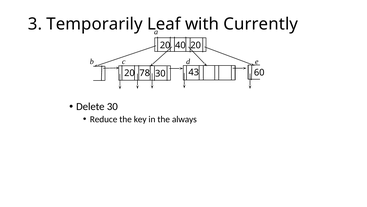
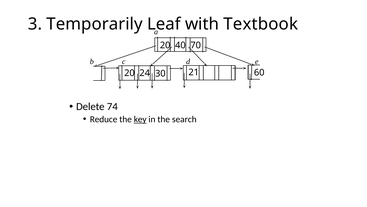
Currently: Currently -> Textbook
40 20: 20 -> 70
78: 78 -> 24
43: 43 -> 21
Delete 30: 30 -> 74
key underline: none -> present
always: always -> search
